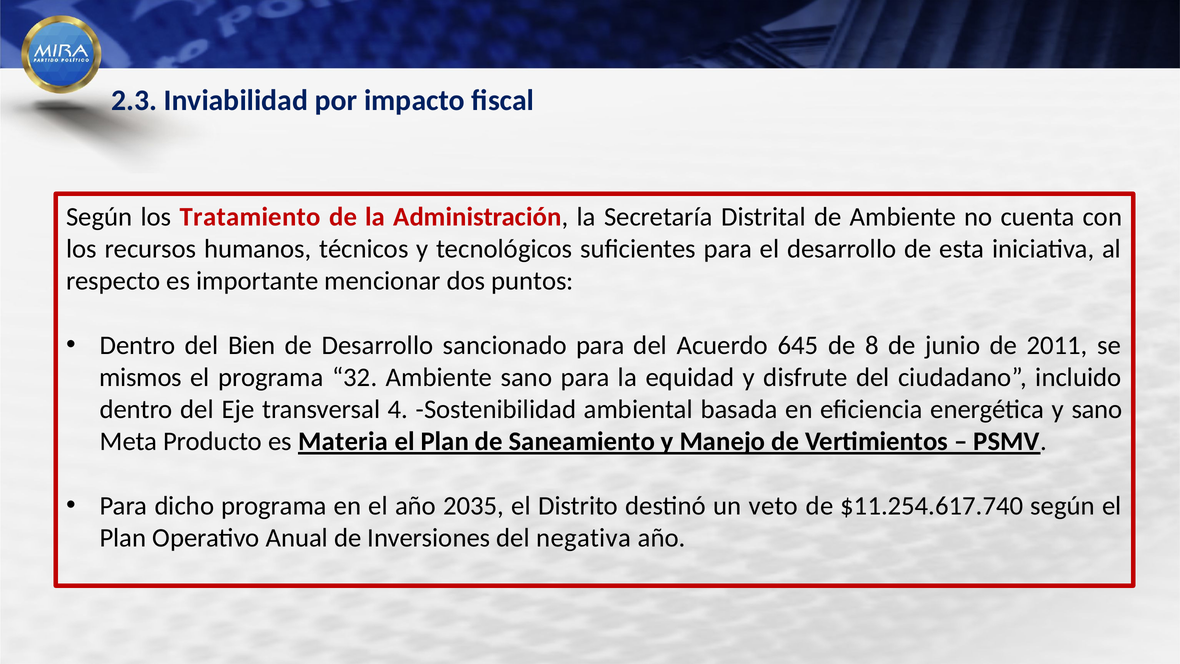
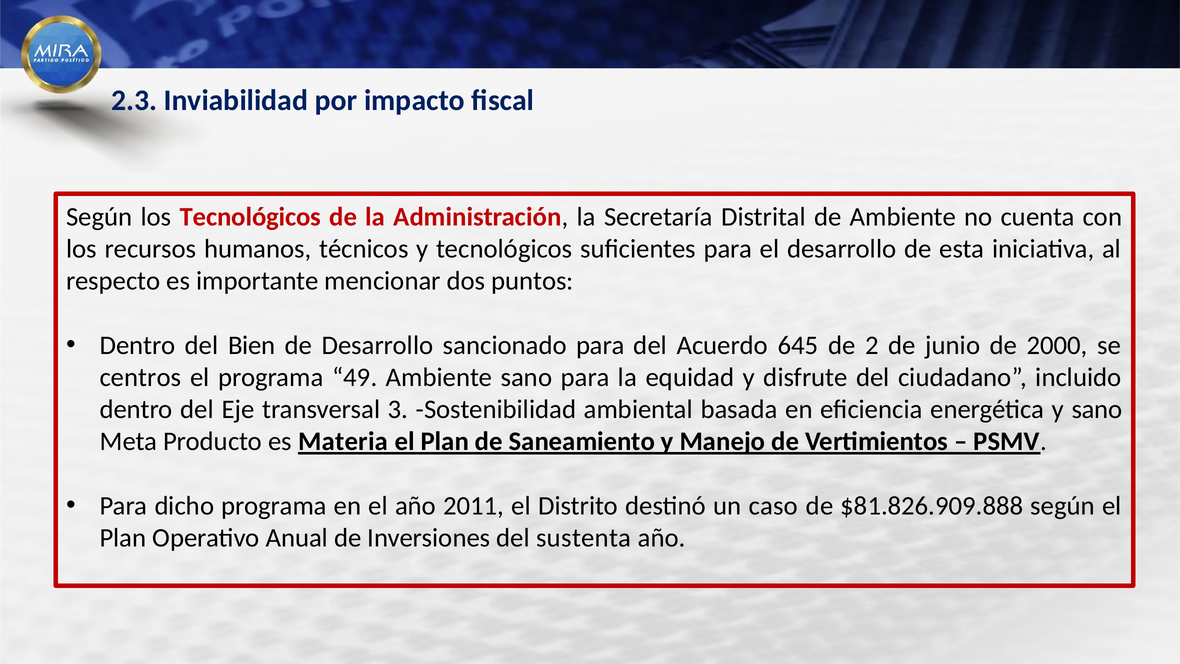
los Tratamiento: Tratamiento -> Tecnológicos
8: 8 -> 2
2011: 2011 -> 2000
mismos: mismos -> centros
32: 32 -> 49
4: 4 -> 3
2035: 2035 -> 2011
veto: veto -> caso
$11.254.617.740: $11.254.617.740 -> $81.826.909.888
negativa: negativa -> sustenta
